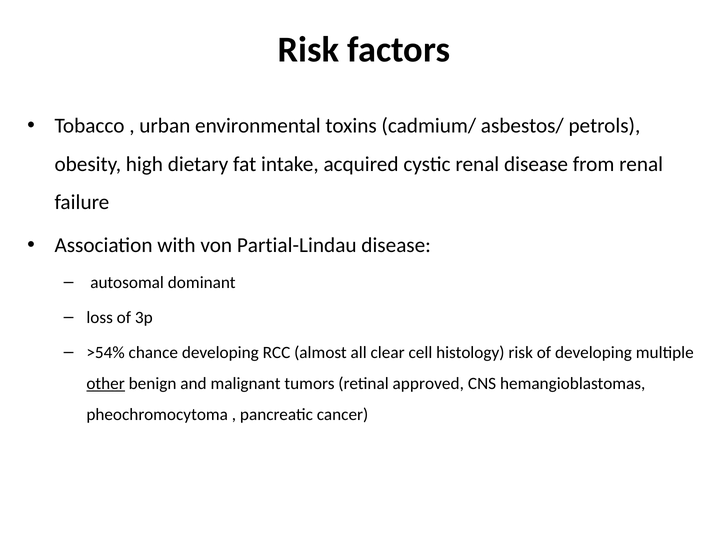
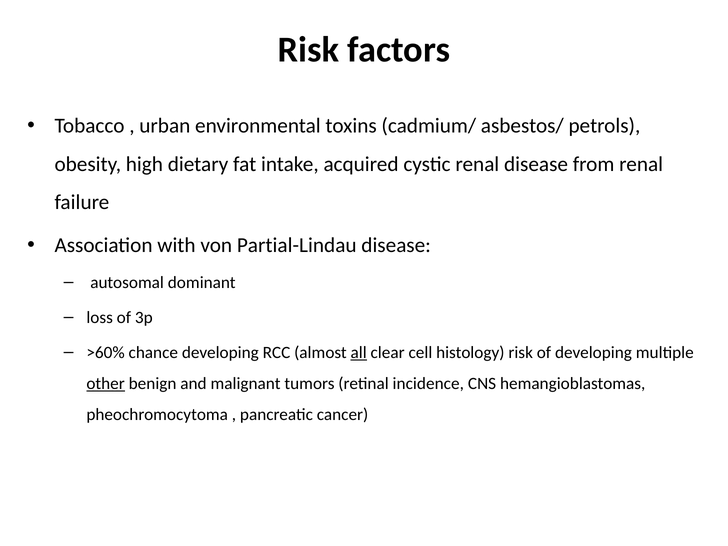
>54%: >54% -> >60%
all underline: none -> present
approved: approved -> incidence
